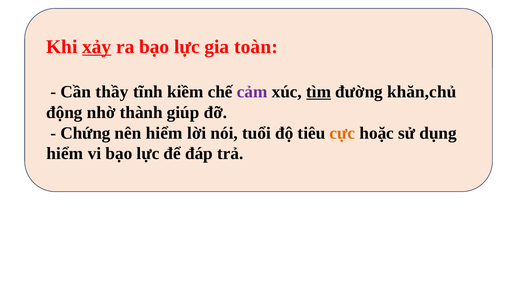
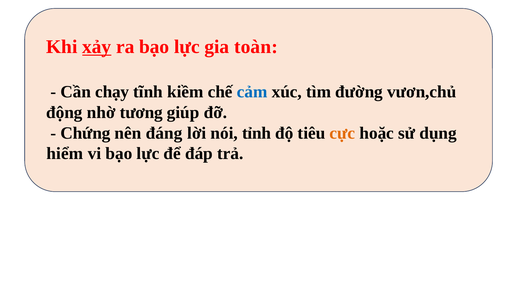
thầy: thầy -> chạy
cảm colour: purple -> blue
tìm underline: present -> none
khăn,chủ: khăn,chủ -> vươn,chủ
thành: thành -> tương
nên hiểm: hiểm -> đáng
tuổi: tuổi -> tỉnh
